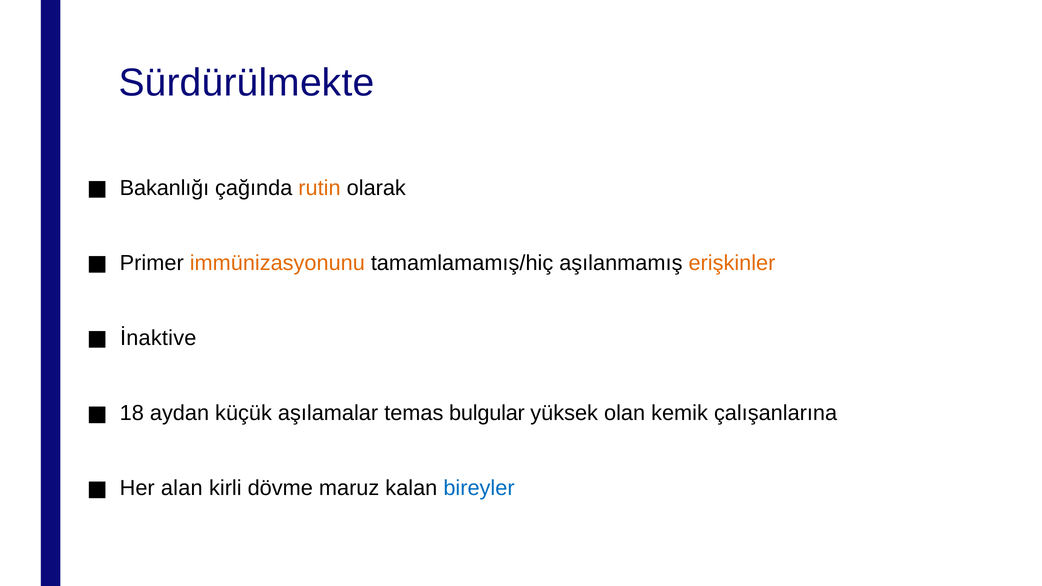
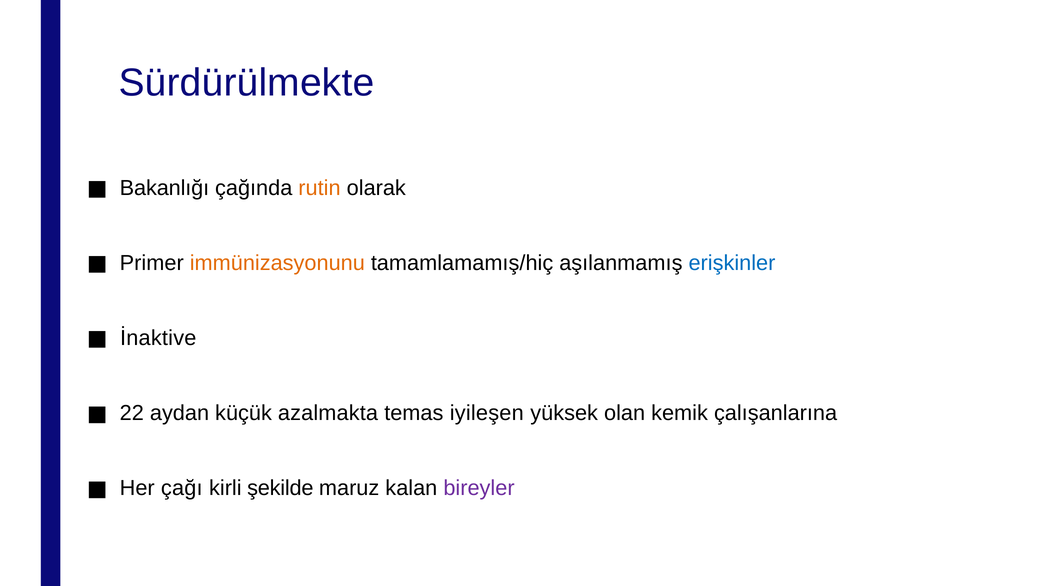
erişkinler colour: orange -> blue
18: 18 -> 22
aşılamalar: aşılamalar -> azalmakta
bulgular: bulgular -> iyileşen
alan: alan -> çağı
dövme: dövme -> şekilde
bireyler colour: blue -> purple
